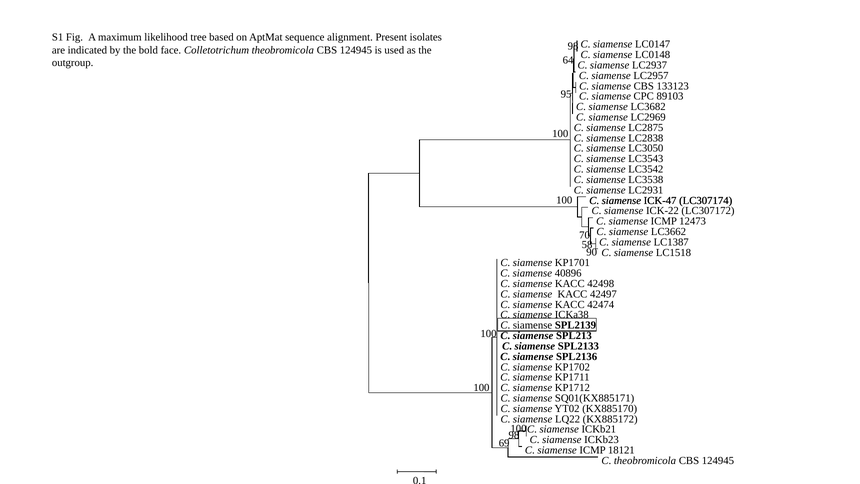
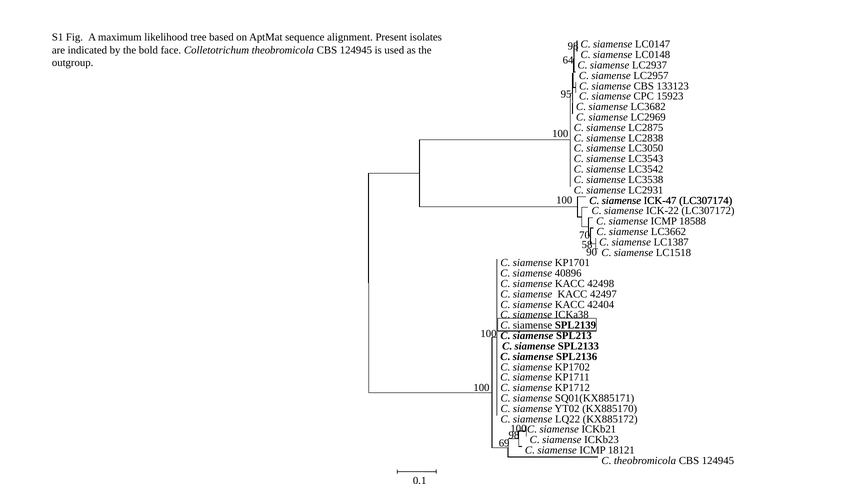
89103: 89103 -> 15923
12473: 12473 -> 18588
42474: 42474 -> 42404
